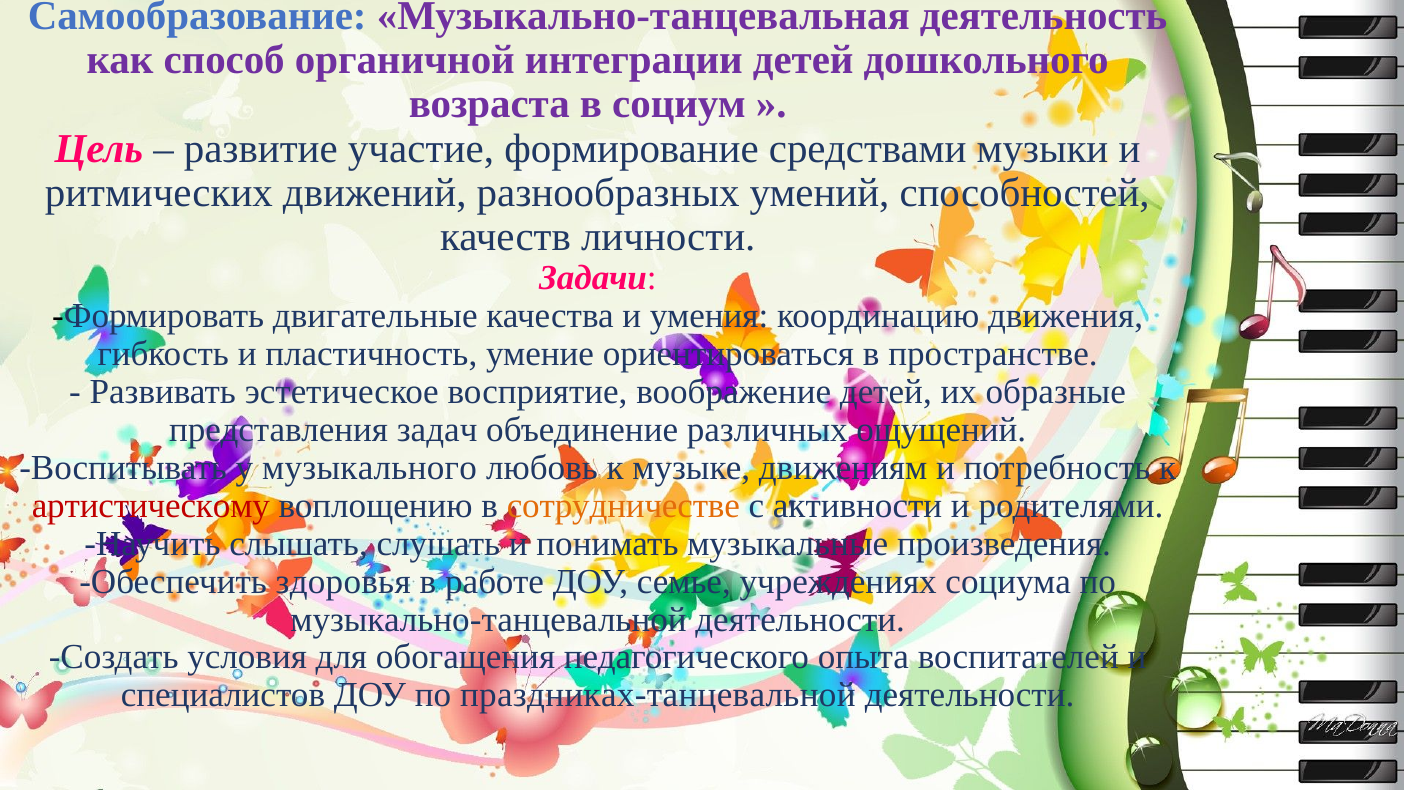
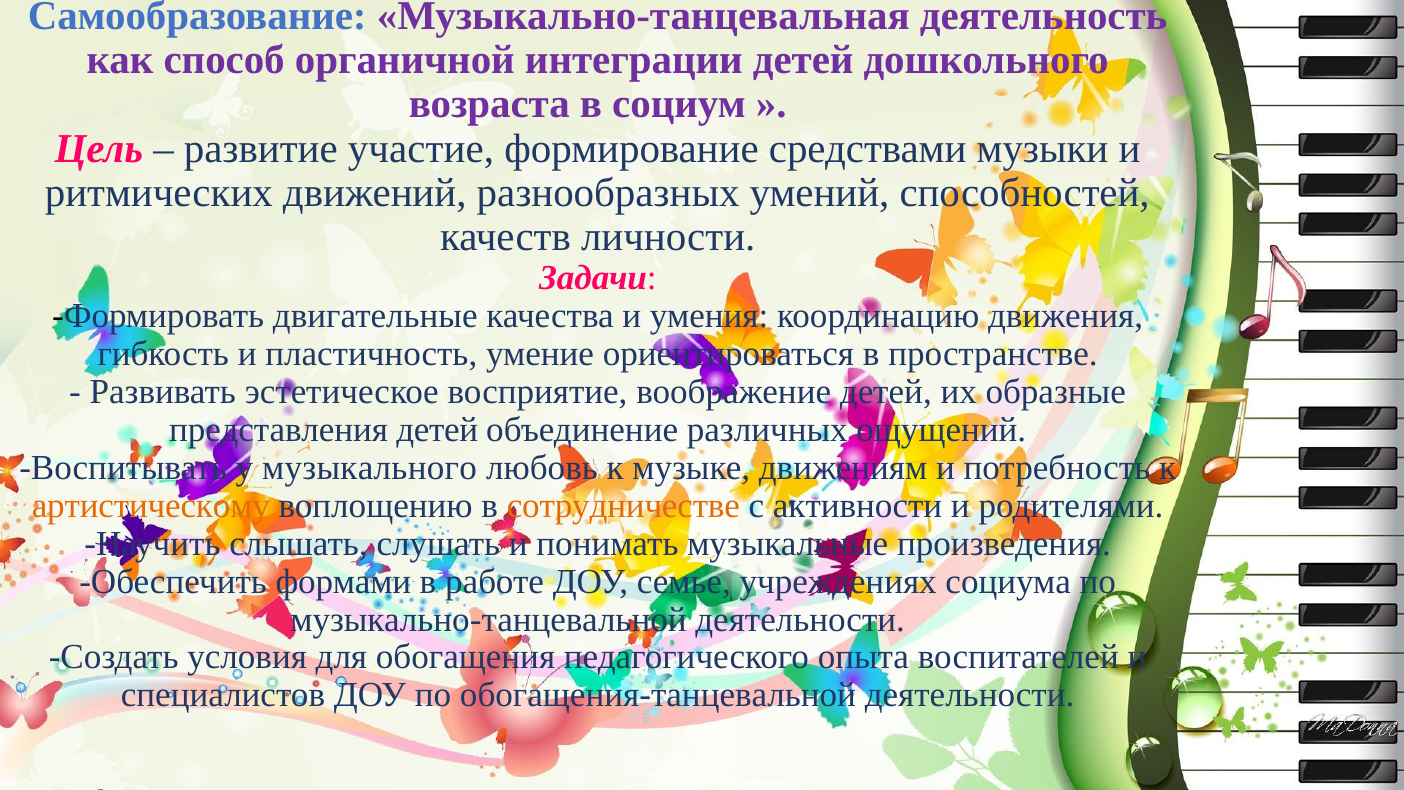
представления задач: задач -> детей
артистическому colour: red -> orange
здоровья: здоровья -> формами
праздниках-танцевальной: праздниках-танцевальной -> обогащения-танцевальной
